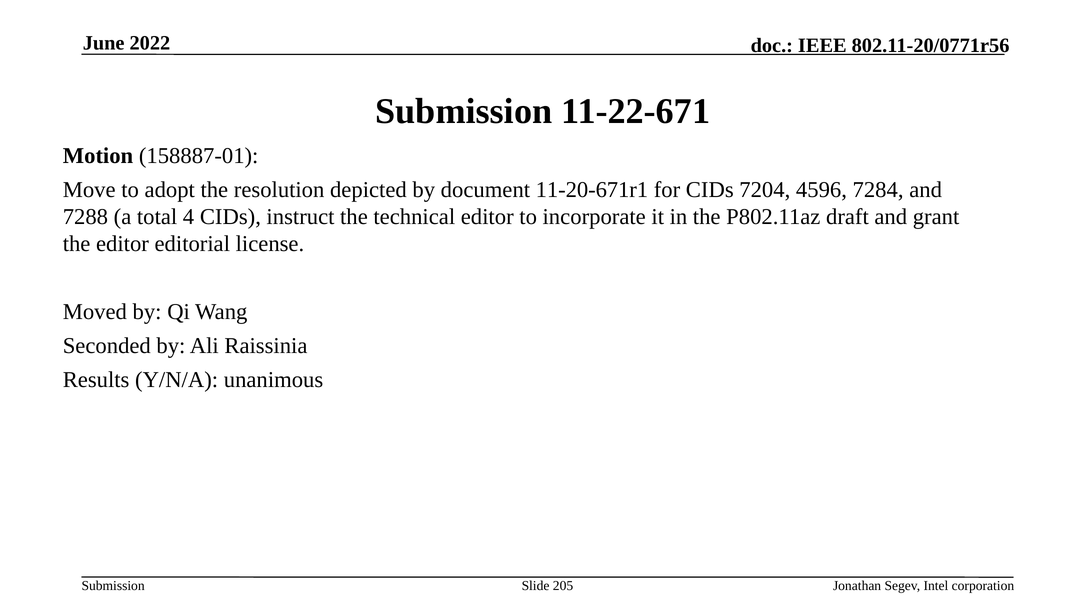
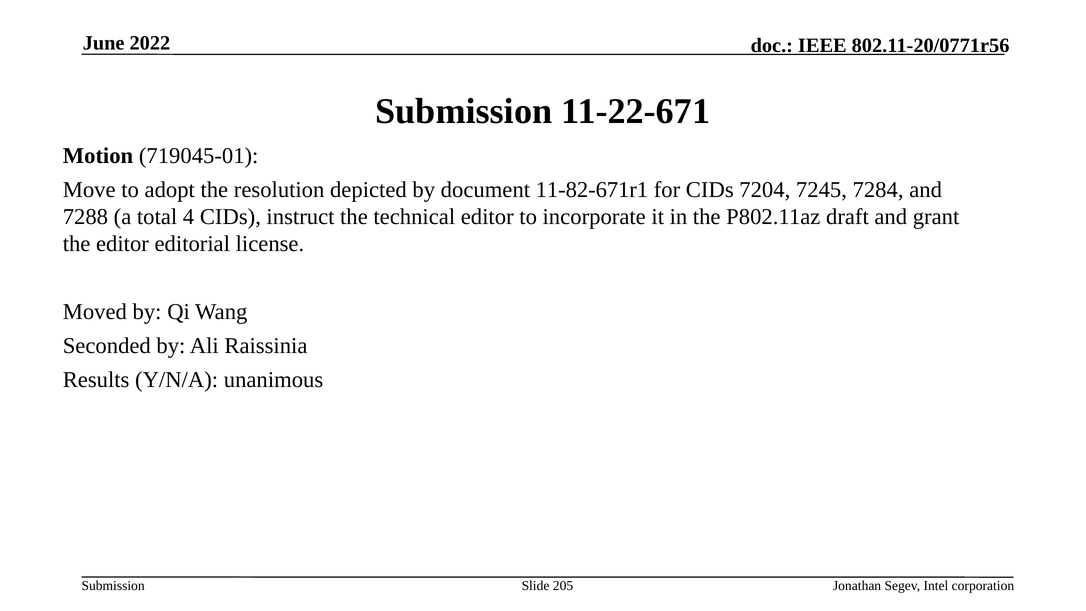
158887-01: 158887-01 -> 719045-01
11-20-671r1: 11-20-671r1 -> 11-82-671r1
4596: 4596 -> 7245
